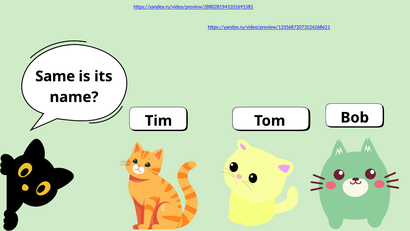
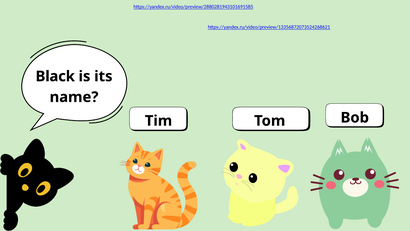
Same: Same -> Black
